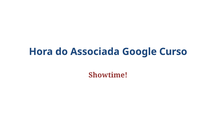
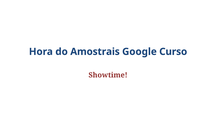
Associada: Associada -> Amostrais
